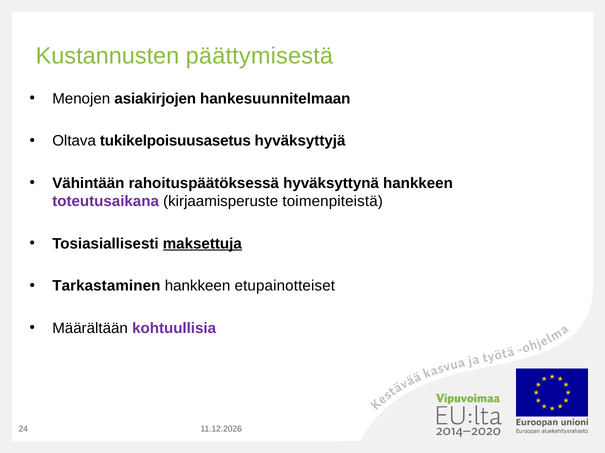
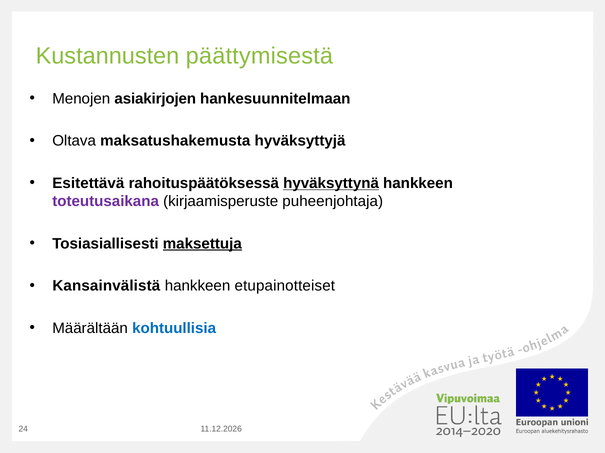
tukikelpoisuusasetus: tukikelpoisuusasetus -> maksatushakemusta
Vähintään: Vähintään -> Esitettävä
hyväksyttynä underline: none -> present
toimenpiteistä: toimenpiteistä -> puheenjohtaja
Tarkastaminen: Tarkastaminen -> Kansainvälistä
kohtuullisia colour: purple -> blue
